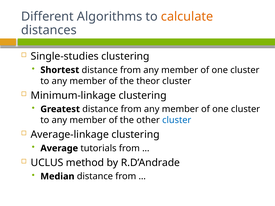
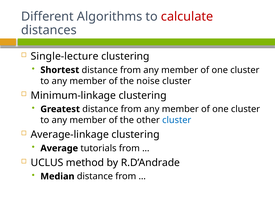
calculate colour: orange -> red
Single-studies: Single-studies -> Single-lecture
theor: theor -> noise
